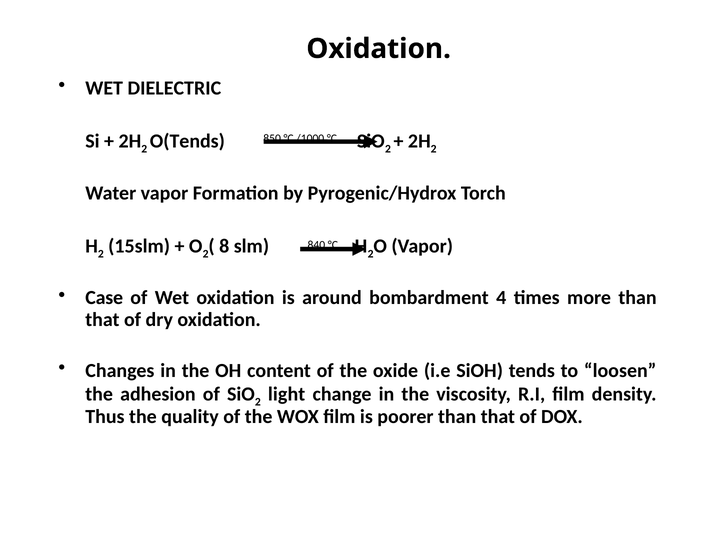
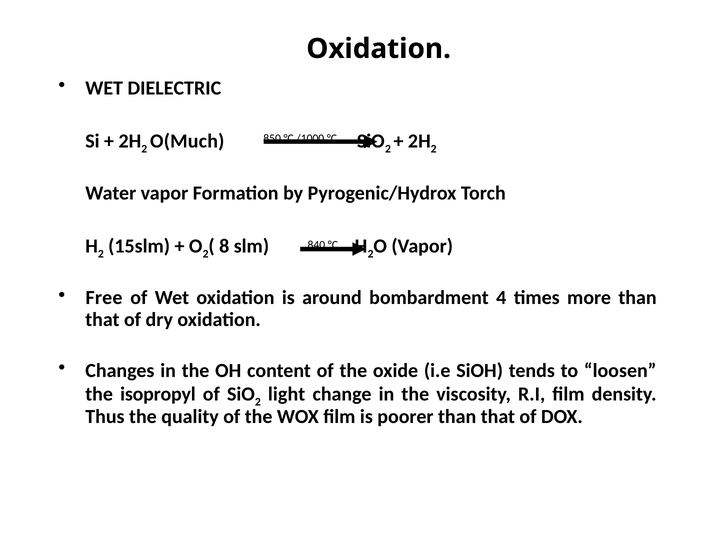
O(Tends: O(Tends -> O(Much
Case: Case -> Free
adhesion: adhesion -> isopropyl
